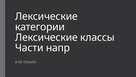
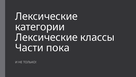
напр: напр -> пока
